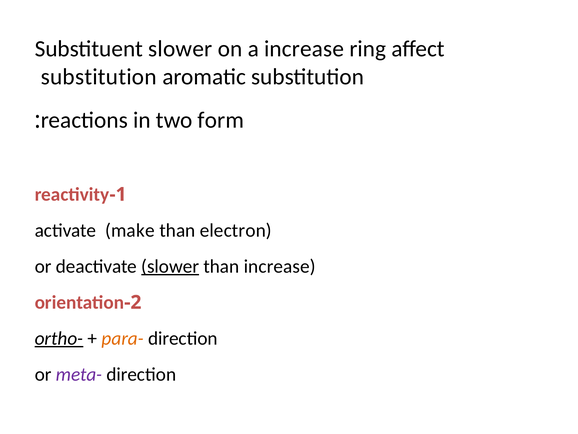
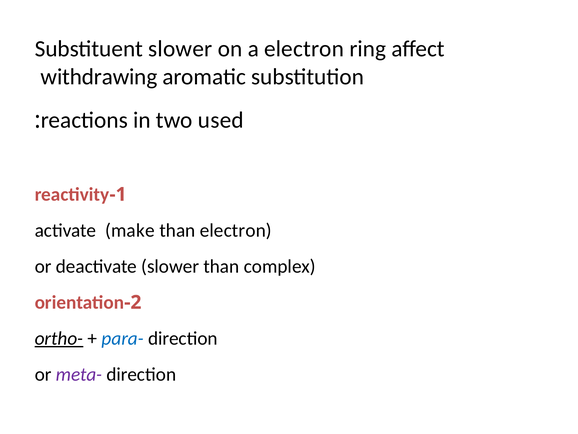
a increase: increase -> electron
substitution at (99, 77): substitution -> withdrawing
form: form -> used
slower at (170, 266) underline: present -> none
than increase: increase -> complex
para- colour: orange -> blue
